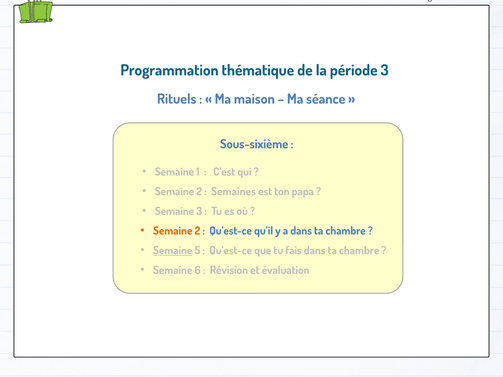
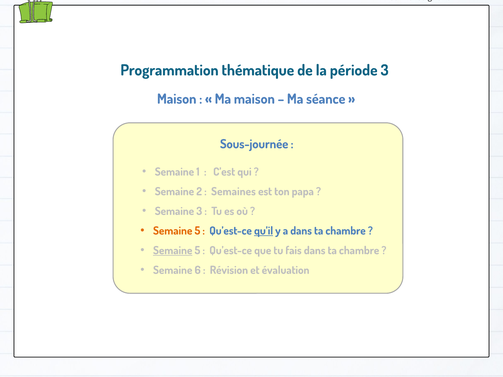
Rituels at (177, 99): Rituels -> Maison
Sous-sixième: Sous-sixième -> Sous-journée
2 at (197, 231): 2 -> 5
qu’il underline: none -> present
